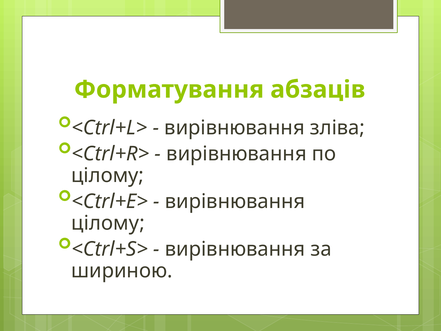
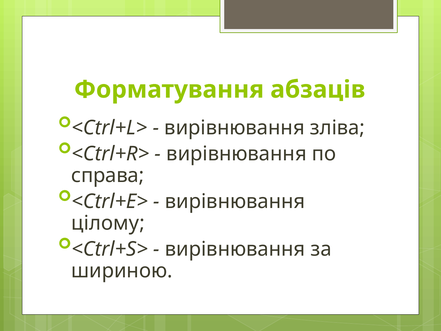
цілому at (108, 175): цілому -> справа
